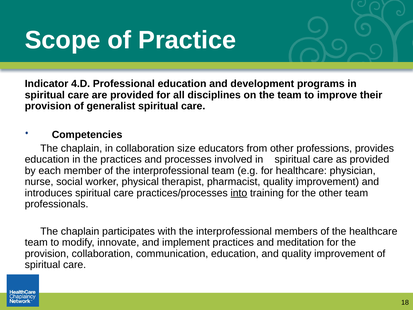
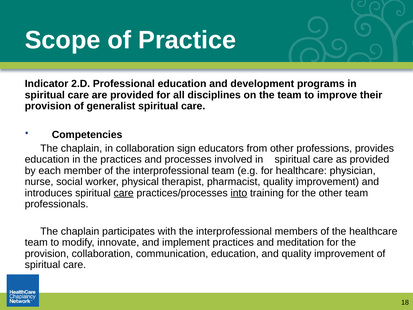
4.D: 4.D -> 2.D
size: size -> sign
care at (124, 193) underline: none -> present
